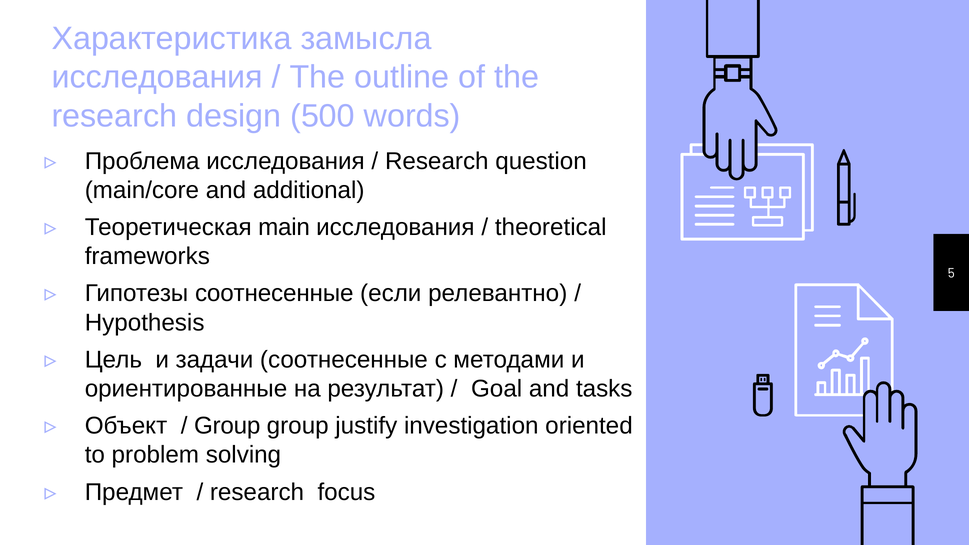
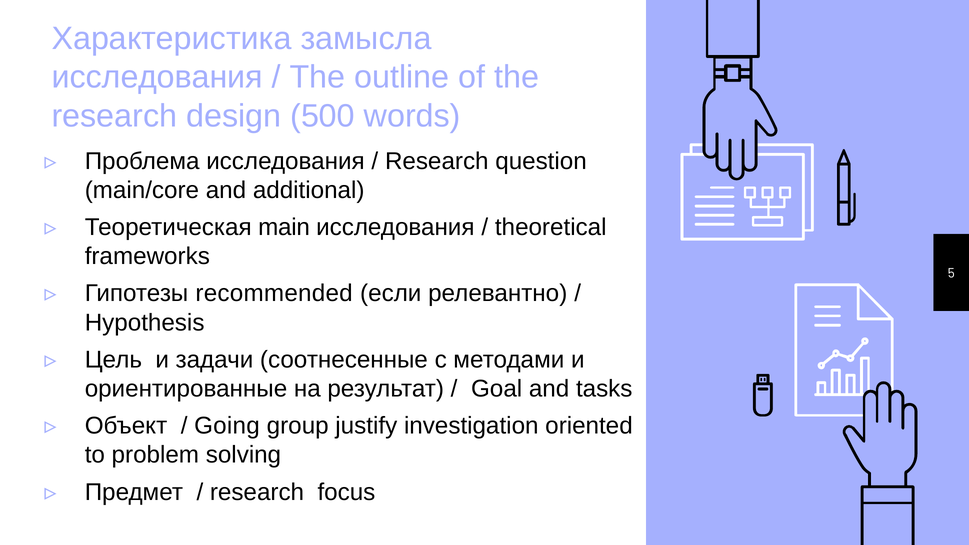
Гипотезы соотнесенные: соотнесенные -> recommended
Group at (227, 426): Group -> Going
